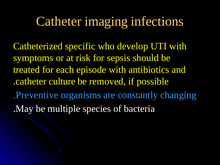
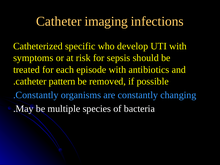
culture: culture -> pattern
Preventive at (37, 95): Preventive -> Constantly
